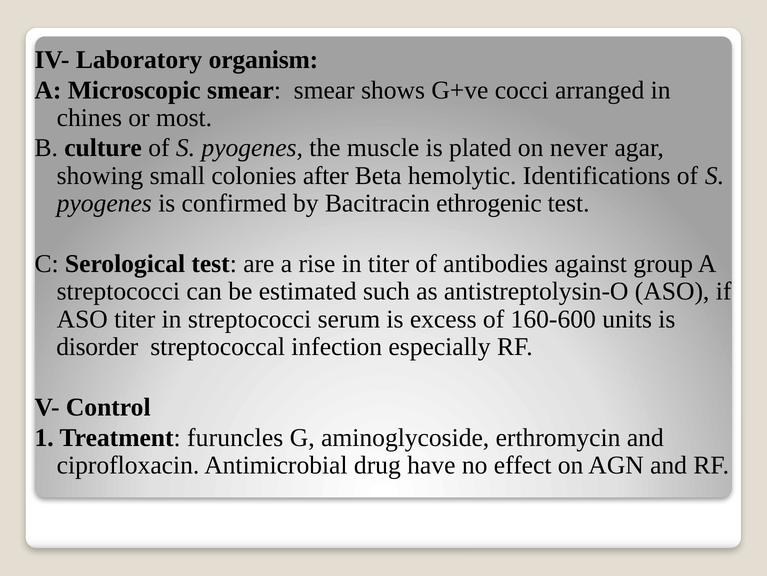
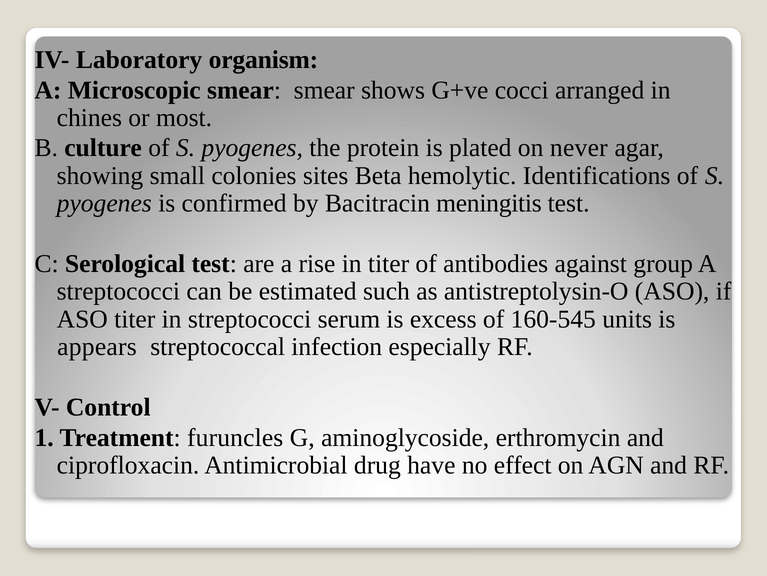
muscle: muscle -> protein
after: after -> sites
ethrogenic: ethrogenic -> meningitis
160-600: 160-600 -> 160-545
disorder: disorder -> appears
